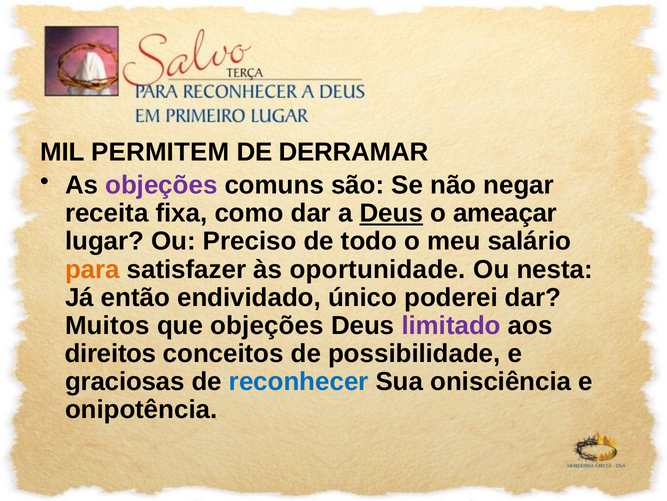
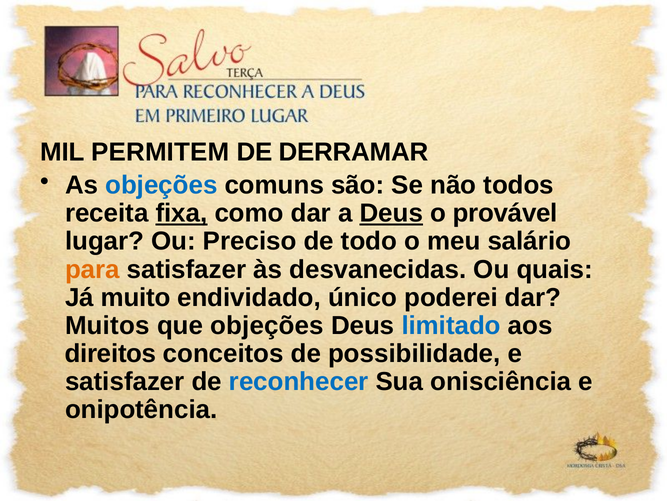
objeções at (161, 185) colour: purple -> blue
negar: negar -> todos
fixa underline: none -> present
ameaçar: ameaçar -> provável
oportunidade: oportunidade -> desvanecidas
nesta: nesta -> quais
então: então -> muito
limitado colour: purple -> blue
graciosas at (125, 381): graciosas -> satisfazer
